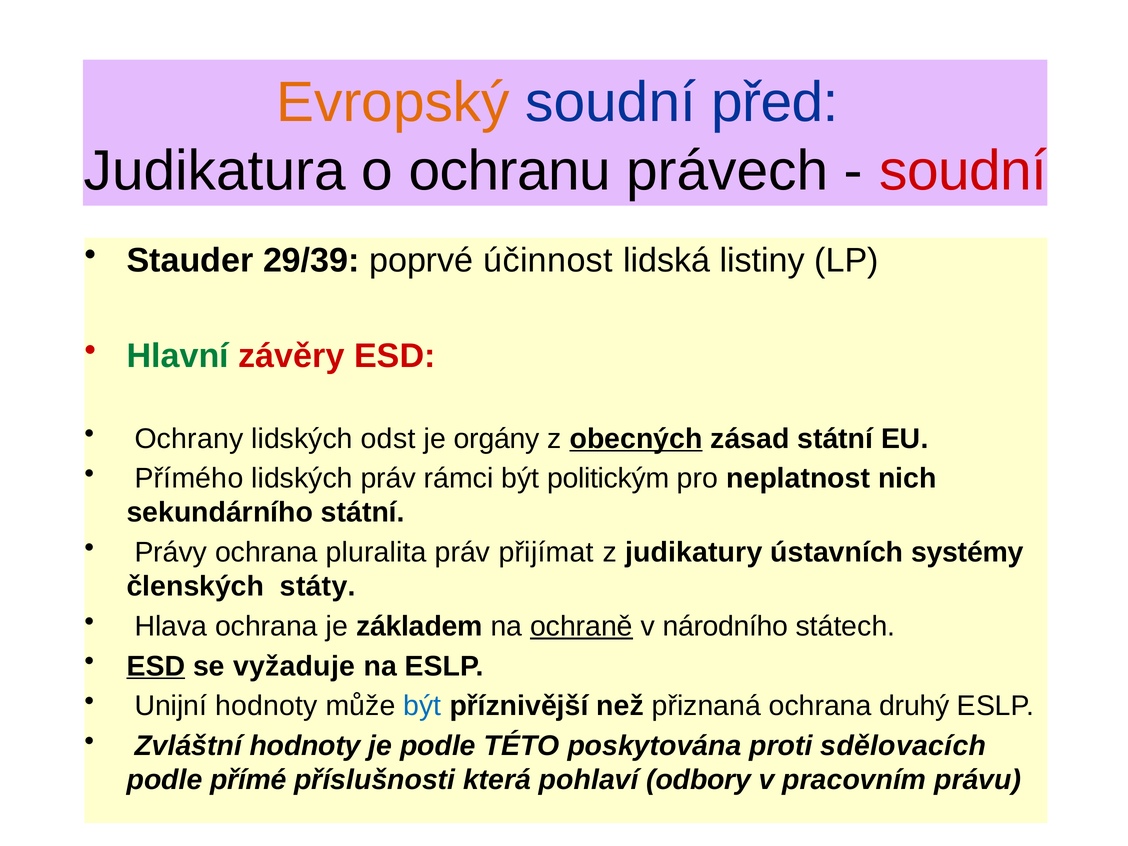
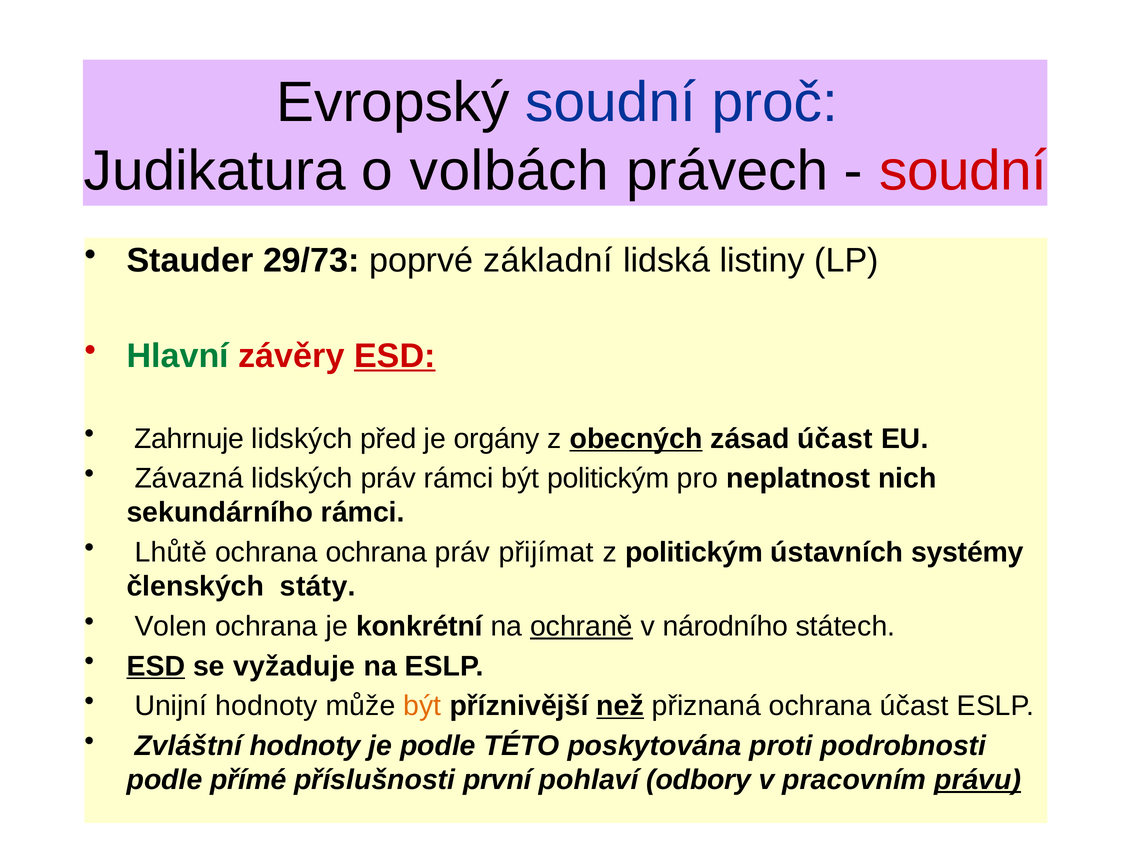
Evropský colour: orange -> black
před: před -> proč
ochranu: ochranu -> volbách
29/39: 29/39 -> 29/73
účinnost: účinnost -> základní
ESD at (395, 356) underline: none -> present
Ochrany: Ochrany -> Zahrnuje
odst: odst -> před
zásad státní: státní -> účast
Přímého: Přímého -> Závazná
sekundárního státní: státní -> rámci
Právy: Právy -> Lhůtě
ochrana pluralita: pluralita -> ochrana
z judikatury: judikatury -> politickým
Hlava: Hlava -> Volen
základem: základem -> konkrétní
být at (422, 706) colour: blue -> orange
než underline: none -> present
ochrana druhý: druhý -> účast
sdělovacích: sdělovacích -> podrobnosti
která: která -> první
právu underline: none -> present
